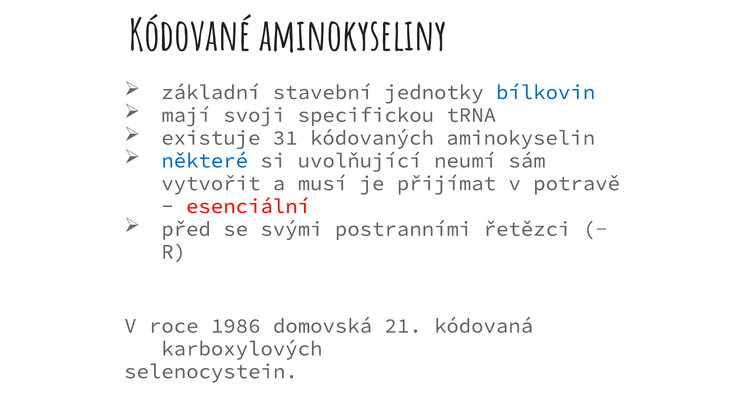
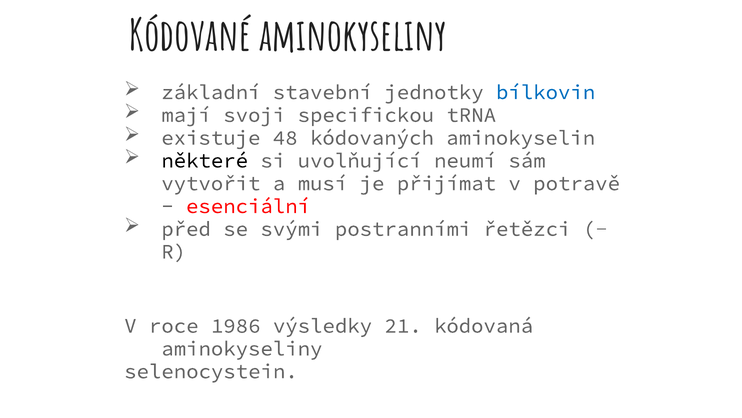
31: 31 -> 48
některé colour: blue -> black
domovská: domovská -> výsledky
karboxylových at (242, 348): karboxylových -> aminokyseliny
